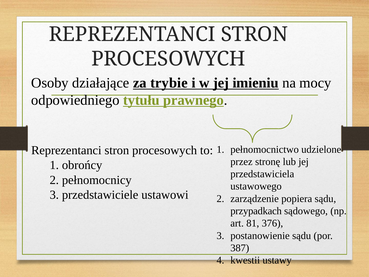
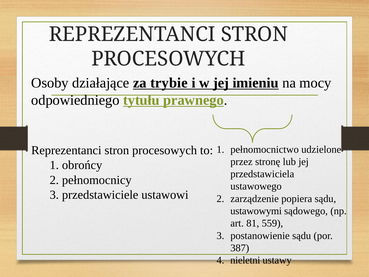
przypadkach: przypadkach -> ustawowymi
376: 376 -> 559
kwestii: kwestii -> nieletni
